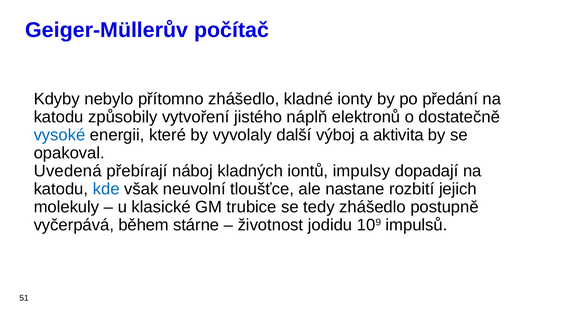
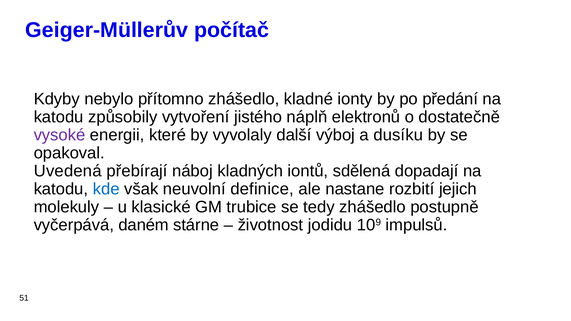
vysoké colour: blue -> purple
aktivita: aktivita -> dusíku
impulsy: impulsy -> sdělená
tloušťce: tloušťce -> definice
během: během -> daném
